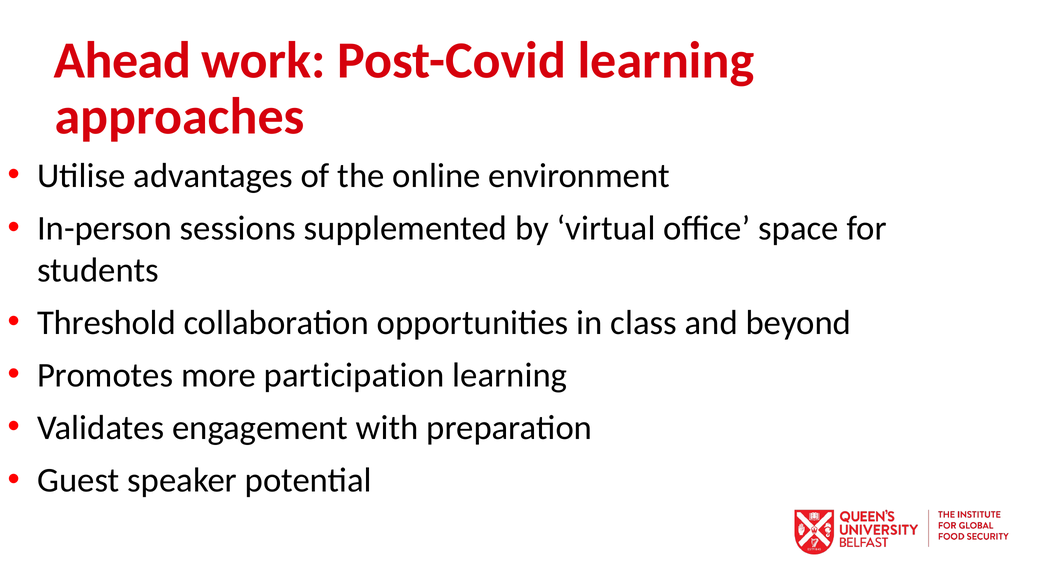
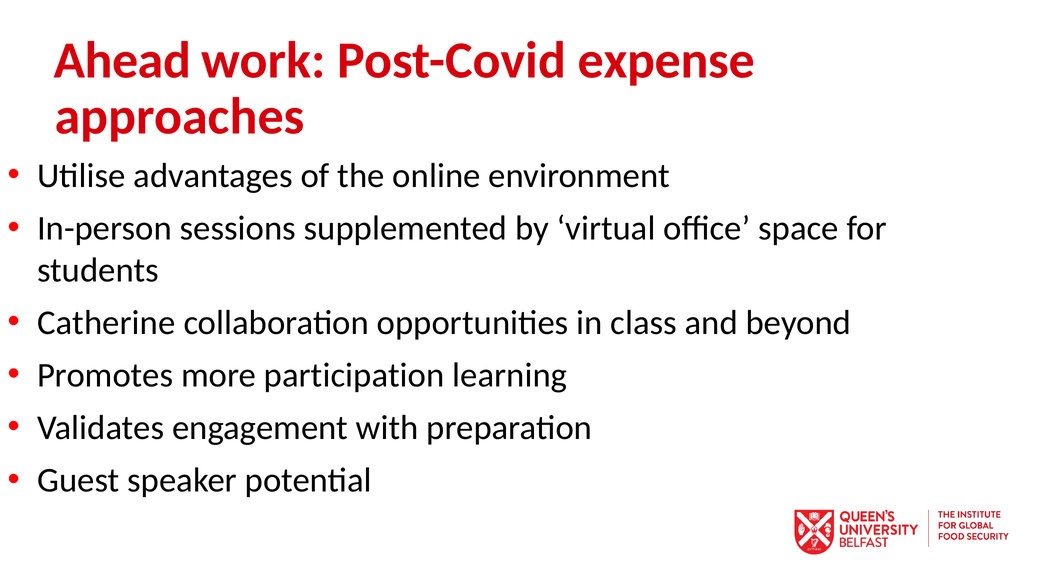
Post-Covid learning: learning -> expense
Threshold: Threshold -> Catherine
